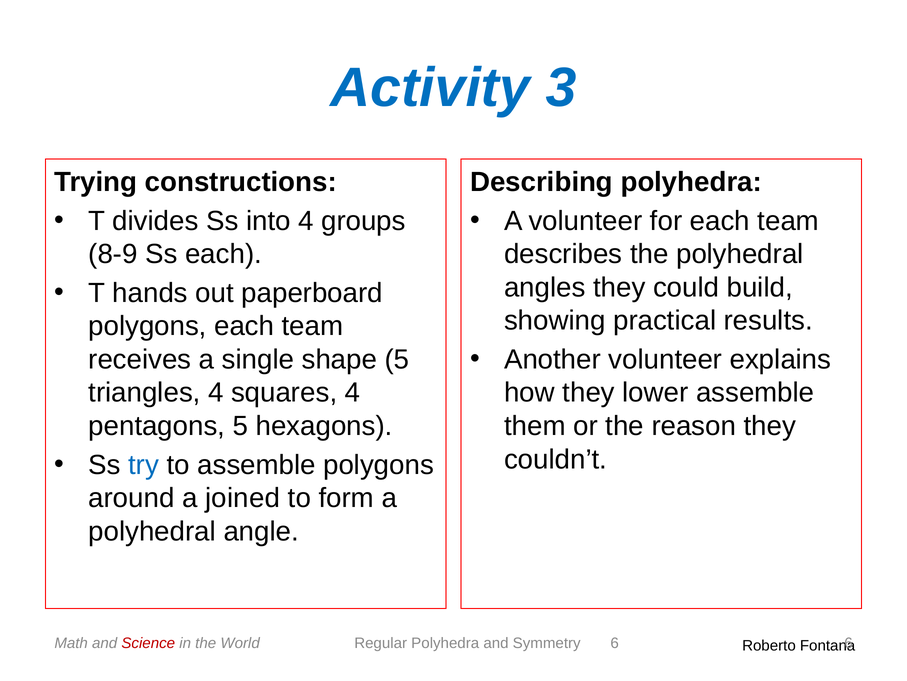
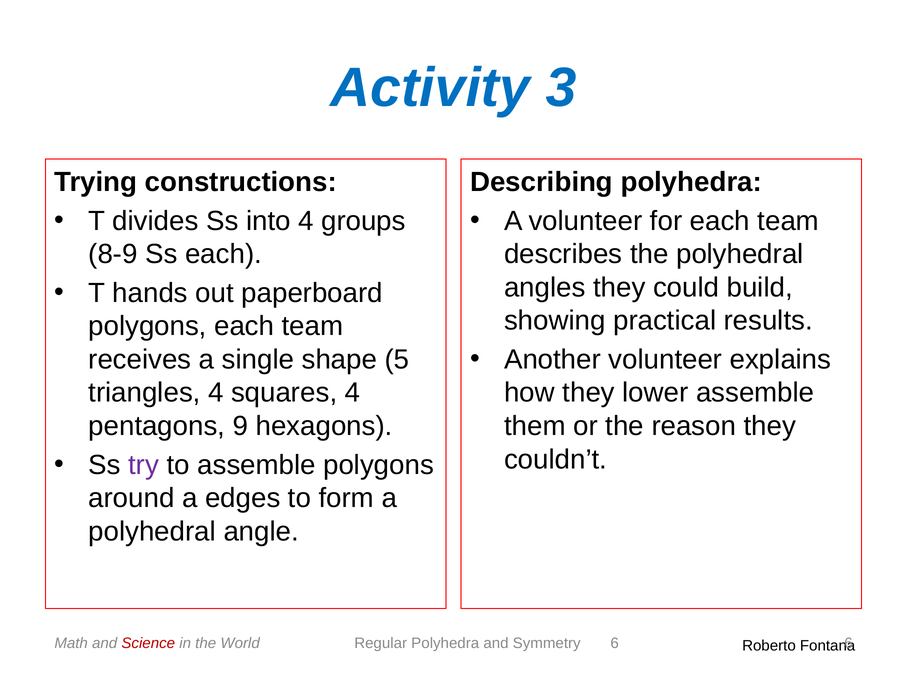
pentagons 5: 5 -> 9
try colour: blue -> purple
joined: joined -> edges
